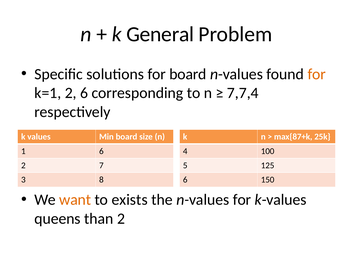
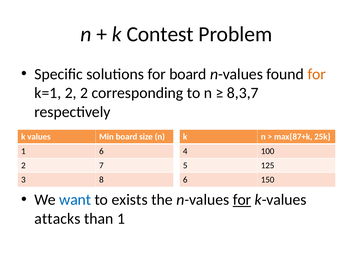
General: General -> Contest
2 6: 6 -> 2
7,7,4: 7,7,4 -> 8,3,7
want colour: orange -> blue
for at (242, 200) underline: none -> present
queens: queens -> attacks
than 2: 2 -> 1
